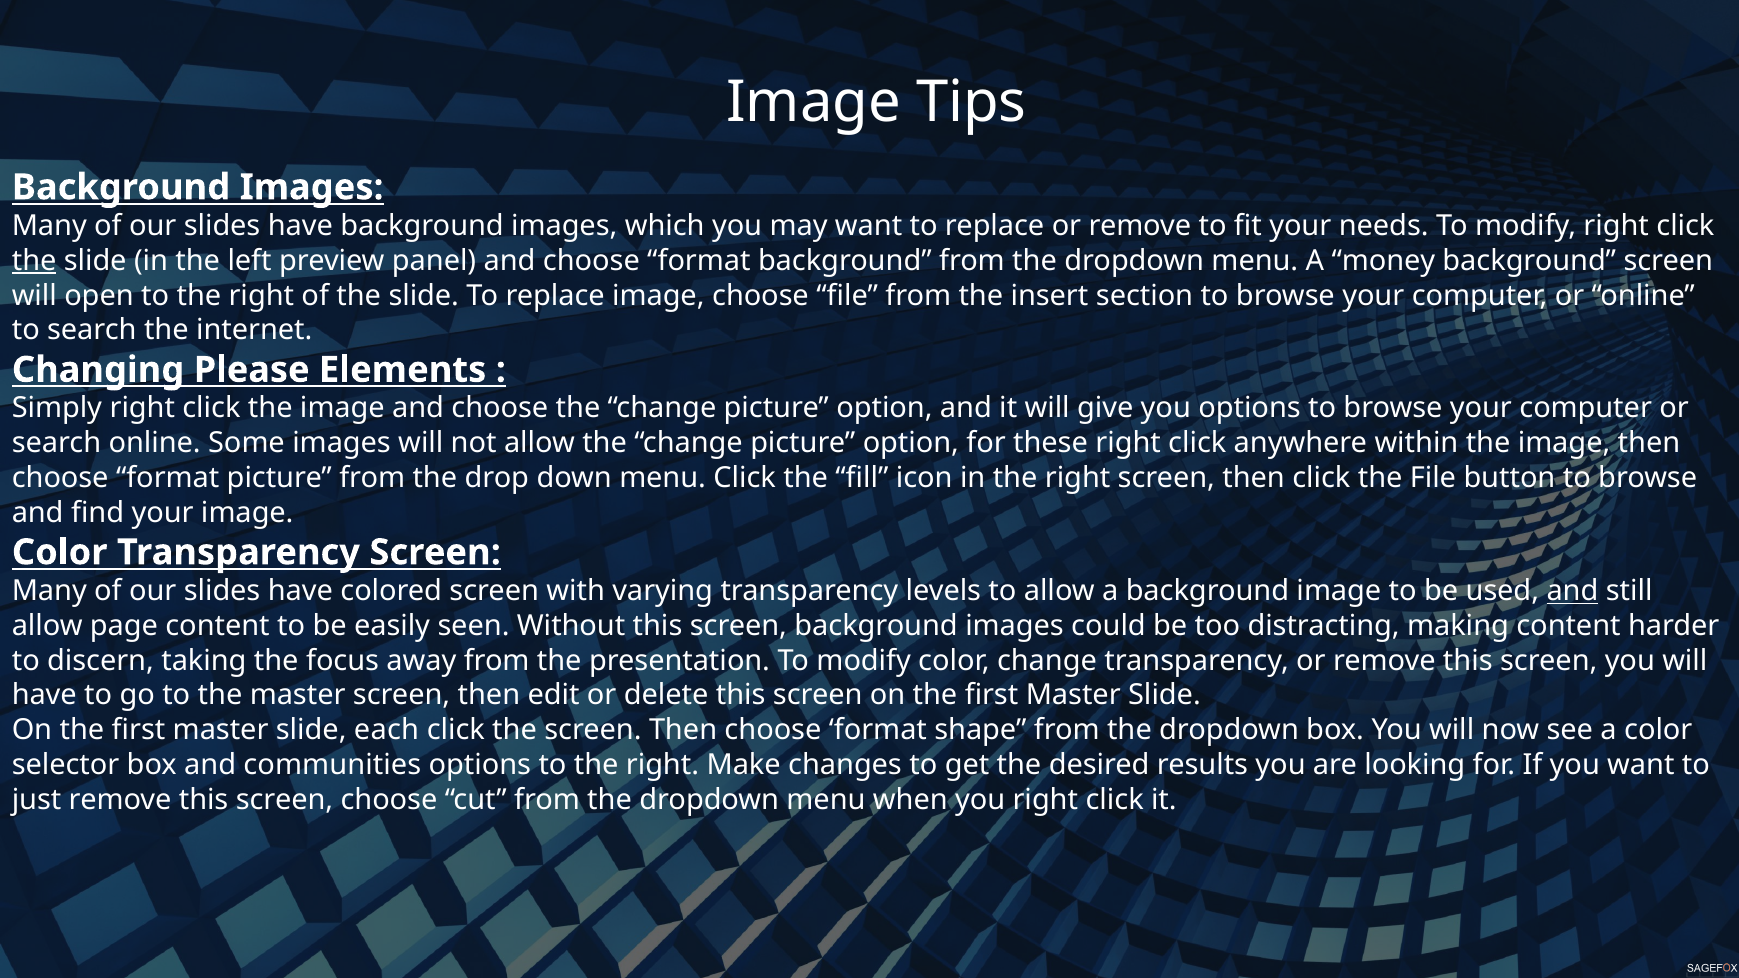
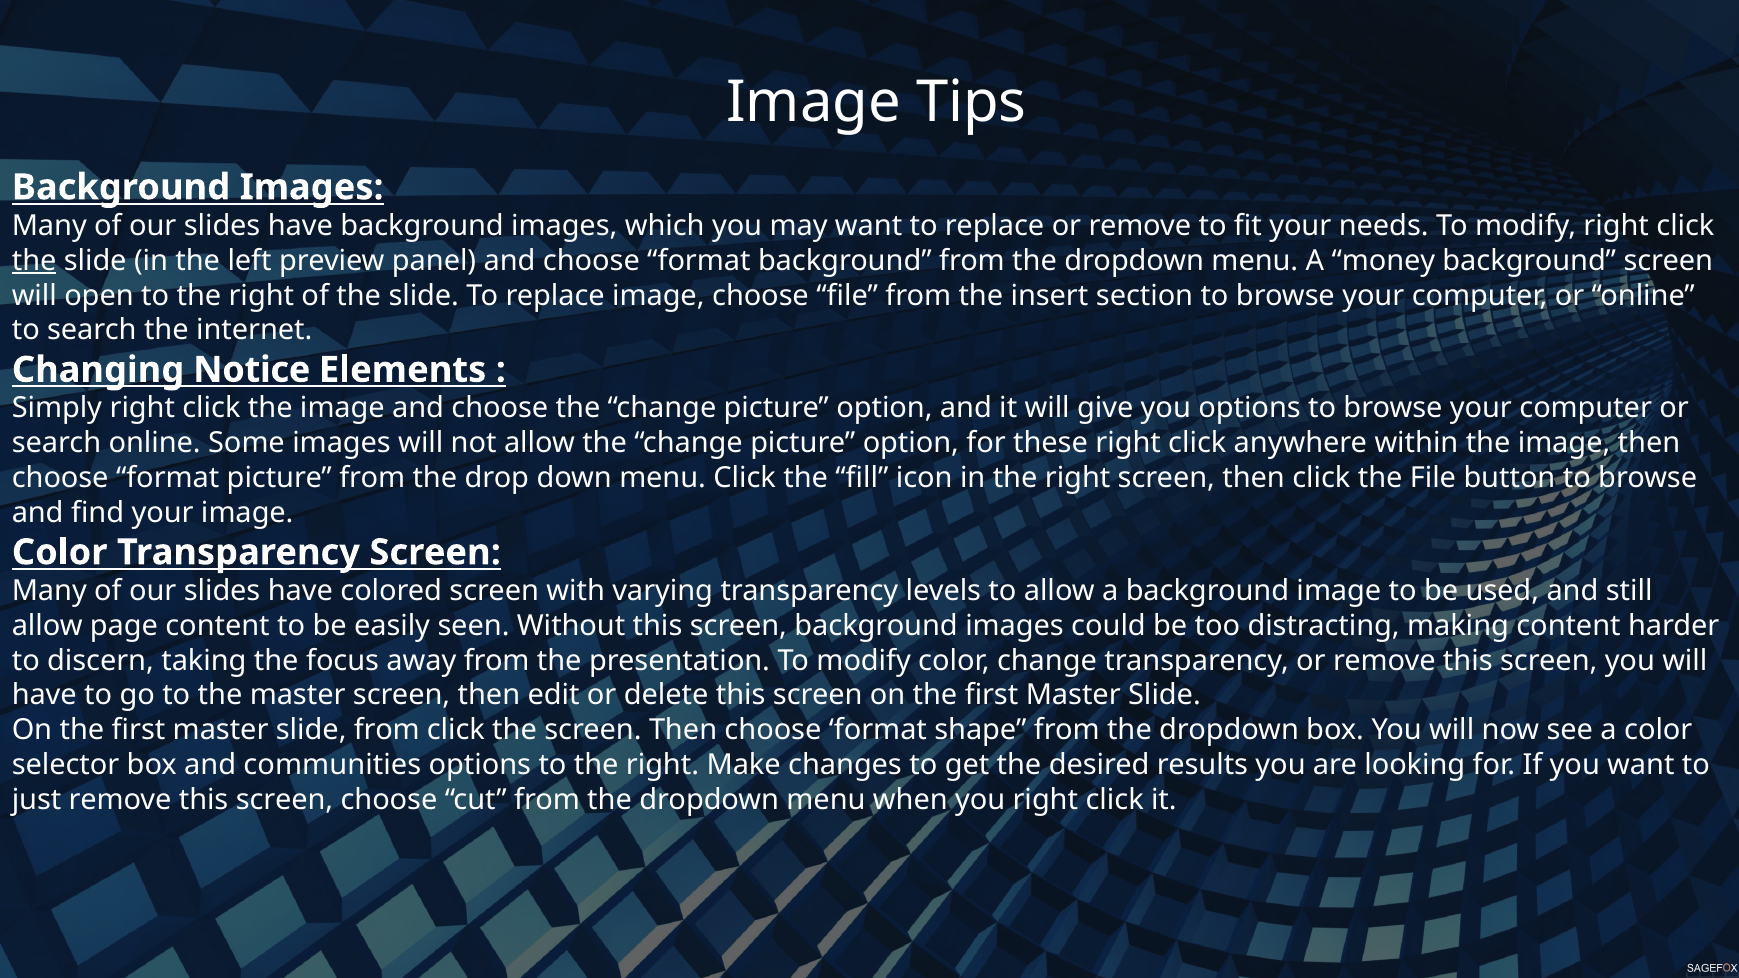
Please: Please -> Notice
and at (1572, 591) underline: present -> none
slide each: each -> from
